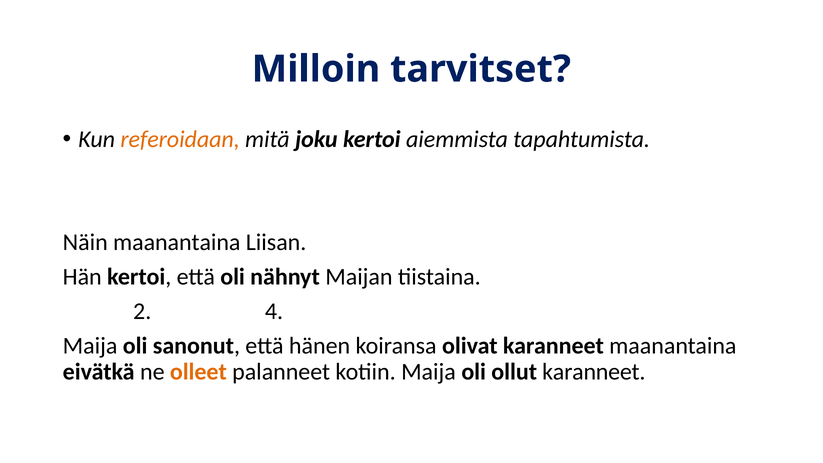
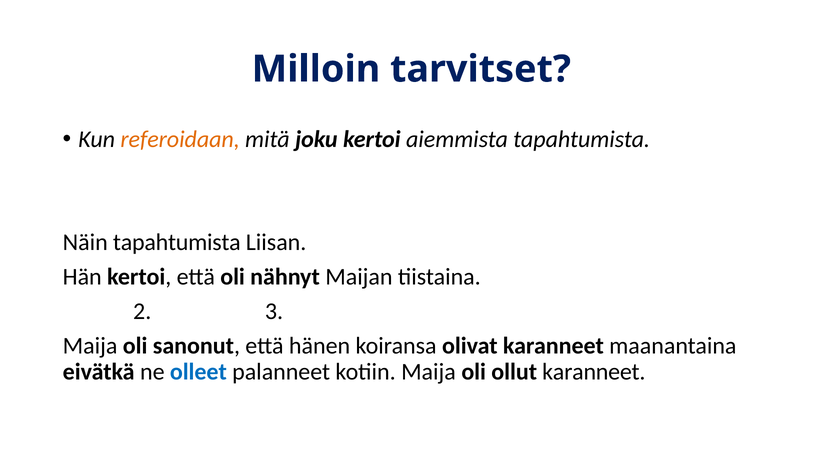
Näin maanantaina: maanantaina -> tapahtumista
4: 4 -> 3
olleet colour: orange -> blue
